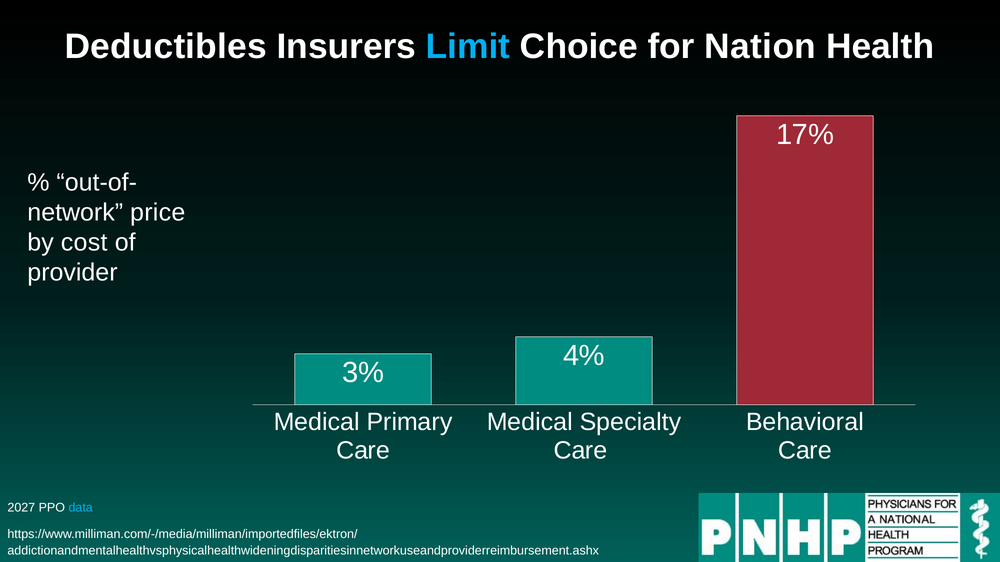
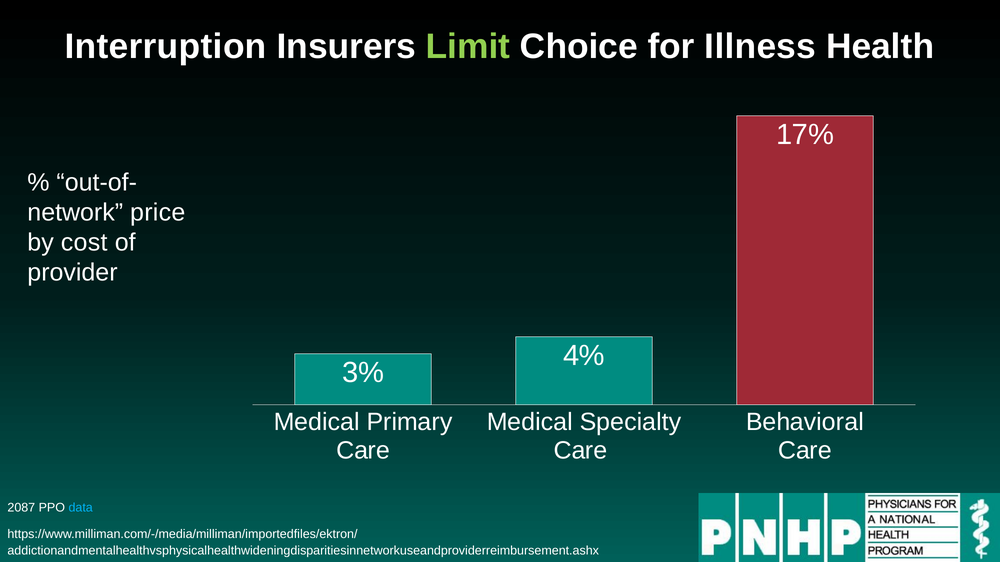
Deductibles: Deductibles -> Interruption
Limit colour: light blue -> light green
Nation: Nation -> Illness
2027: 2027 -> 2087
